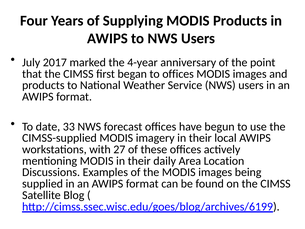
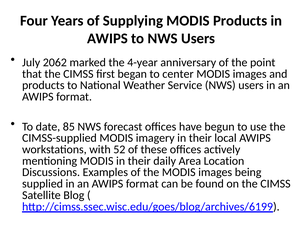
2017: 2017 -> 2062
to offices: offices -> center
33: 33 -> 85
27: 27 -> 52
